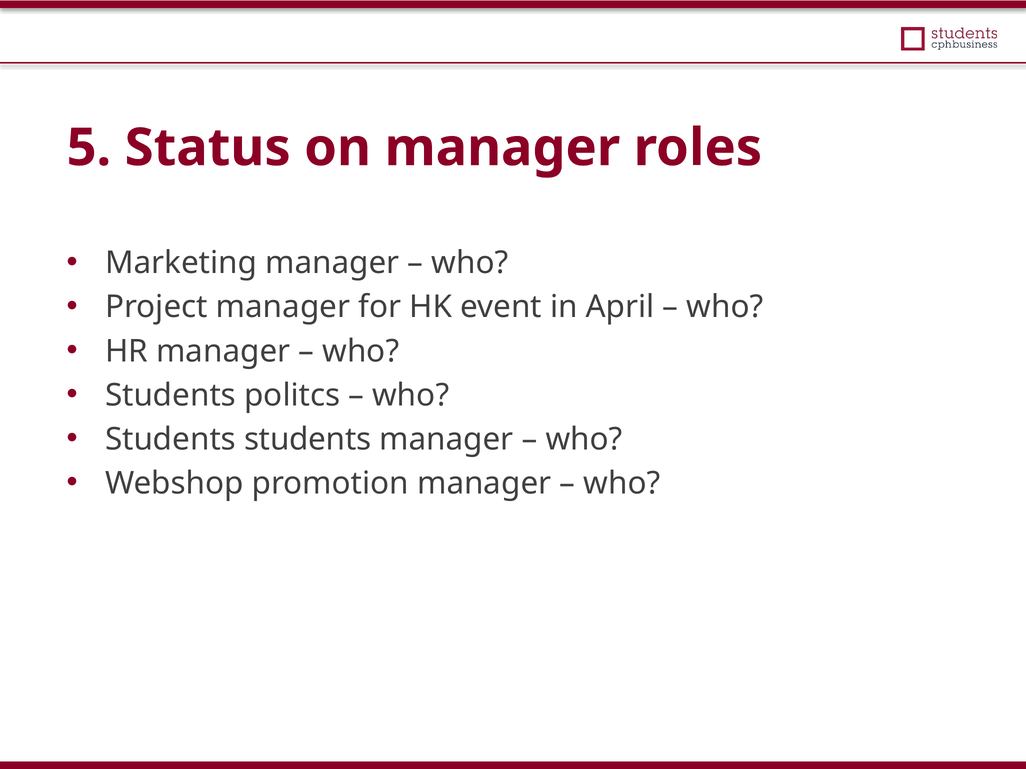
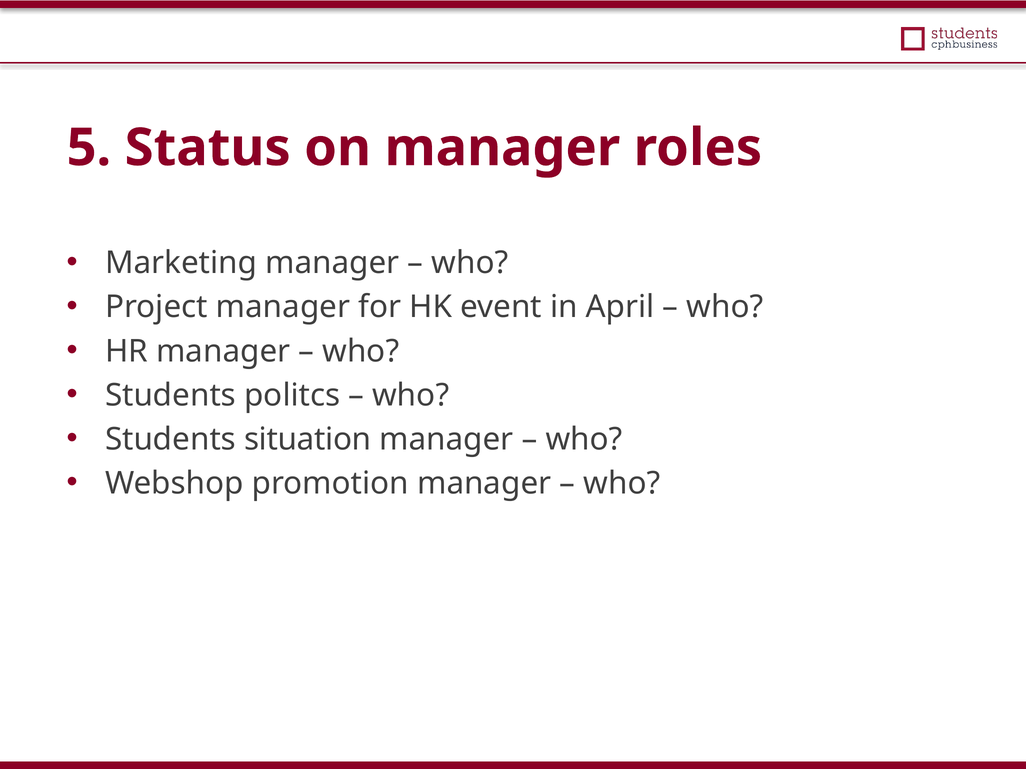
Students students: students -> situation
